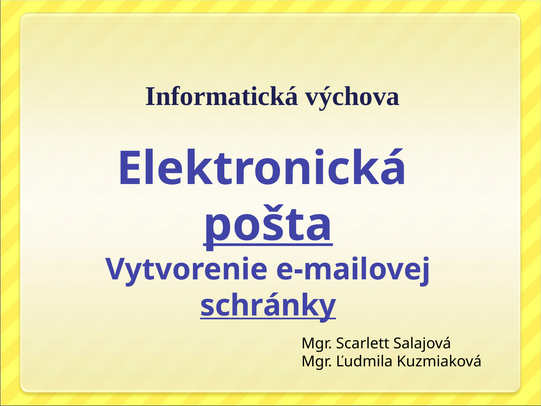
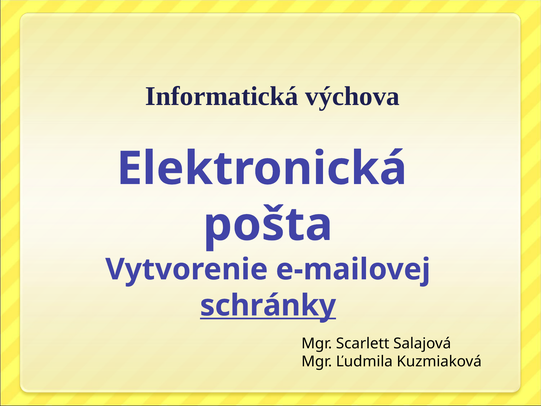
pošta underline: present -> none
